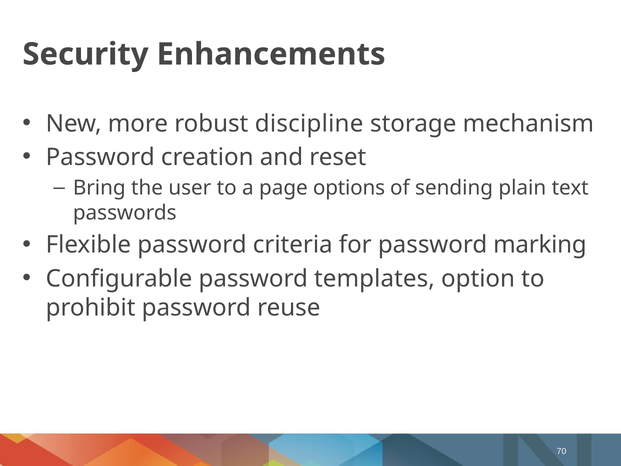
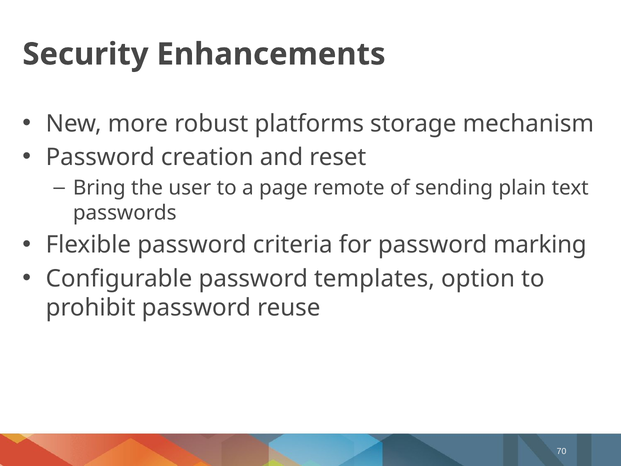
discipline: discipline -> platforms
options: options -> remote
